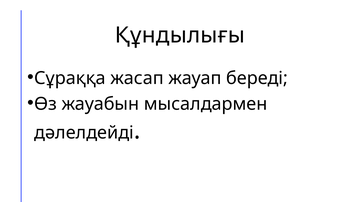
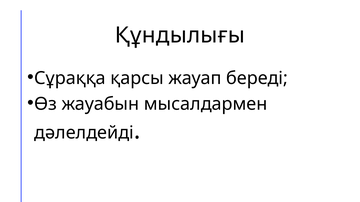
жасап: жасап -> қарсы
